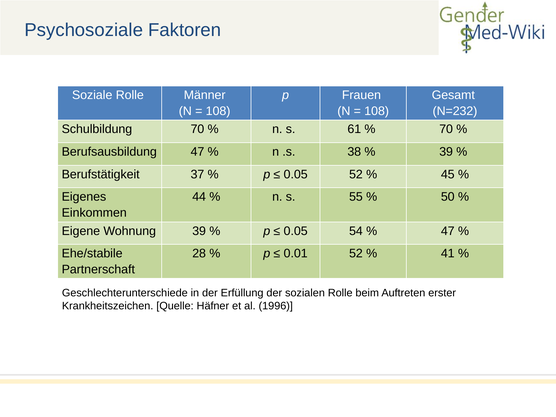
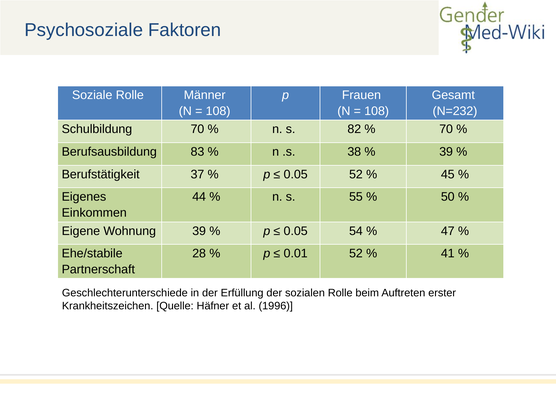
61: 61 -> 82
Berufsausbildung 47: 47 -> 83
